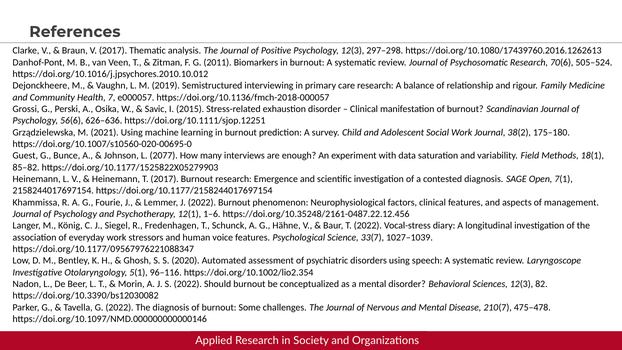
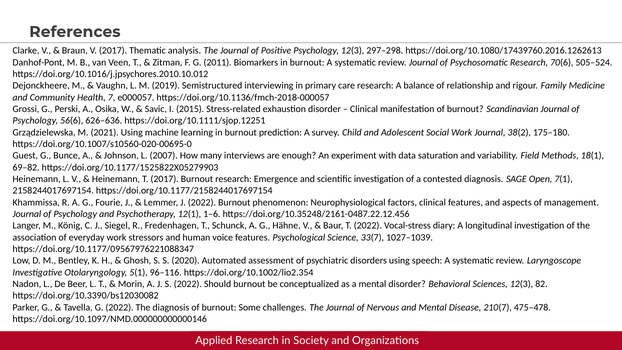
2077: 2077 -> 2007
85–82: 85–82 -> 69–82
